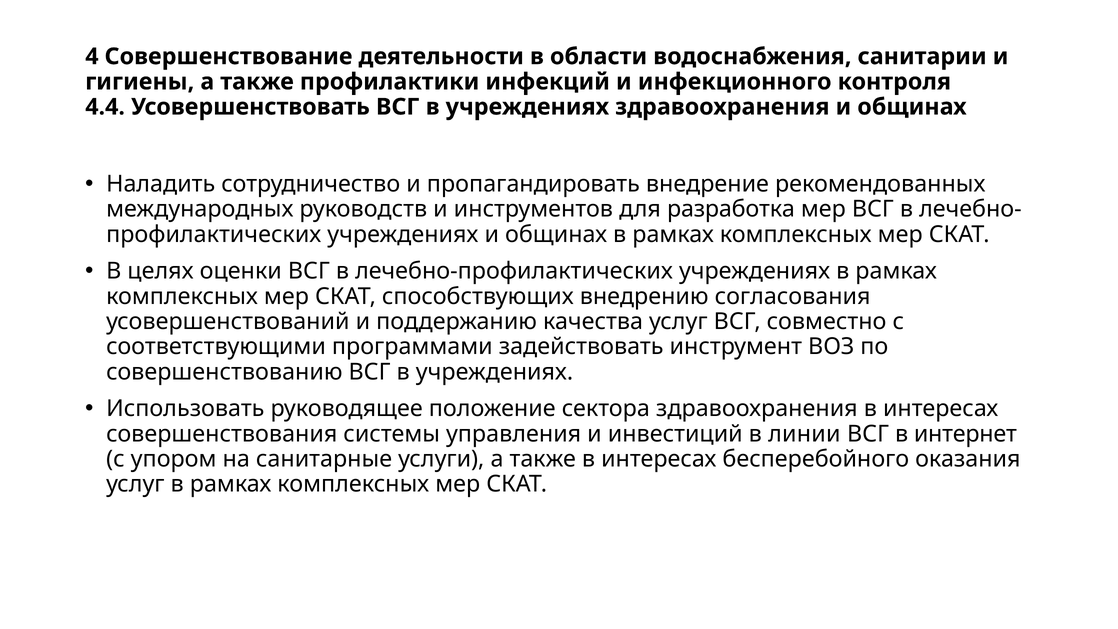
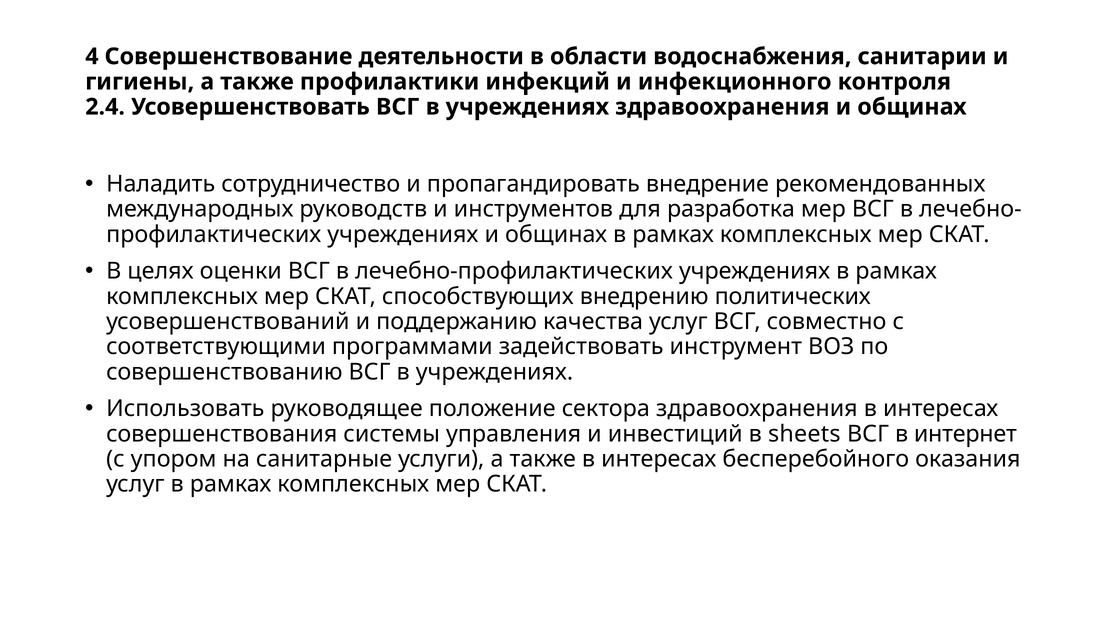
4.4: 4.4 -> 2.4
согласования: согласования -> политических
линии: линии -> sheets
